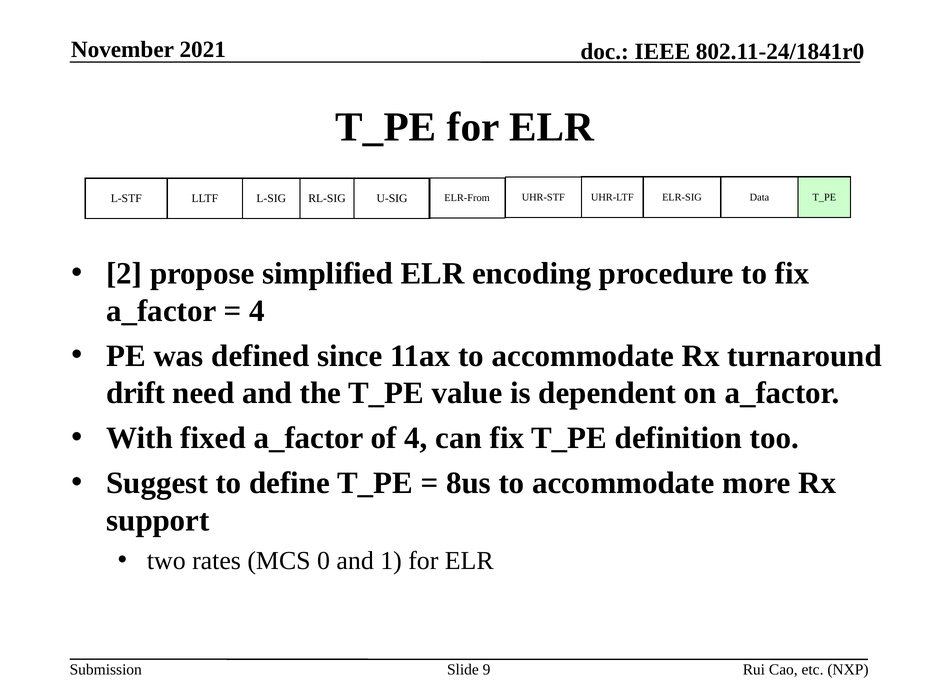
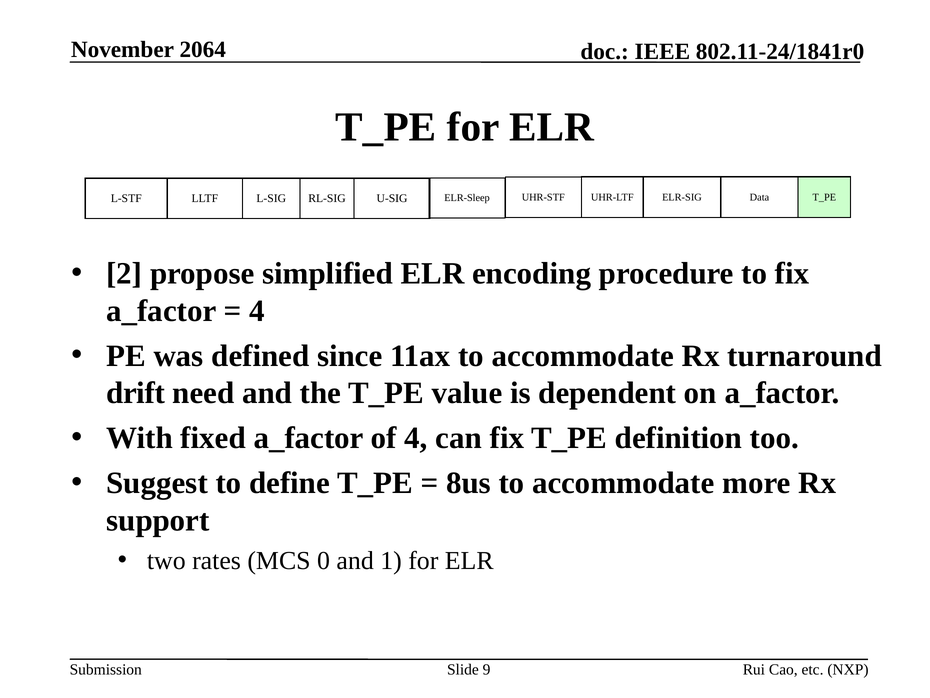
2021: 2021 -> 2064
ELR-From: ELR-From -> ELR-Sleep
